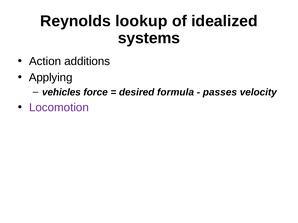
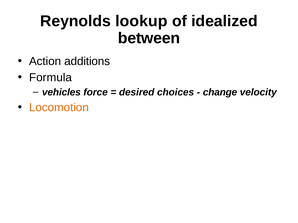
systems: systems -> between
Applying: Applying -> Formula
formula: formula -> choices
passes: passes -> change
Locomotion colour: purple -> orange
